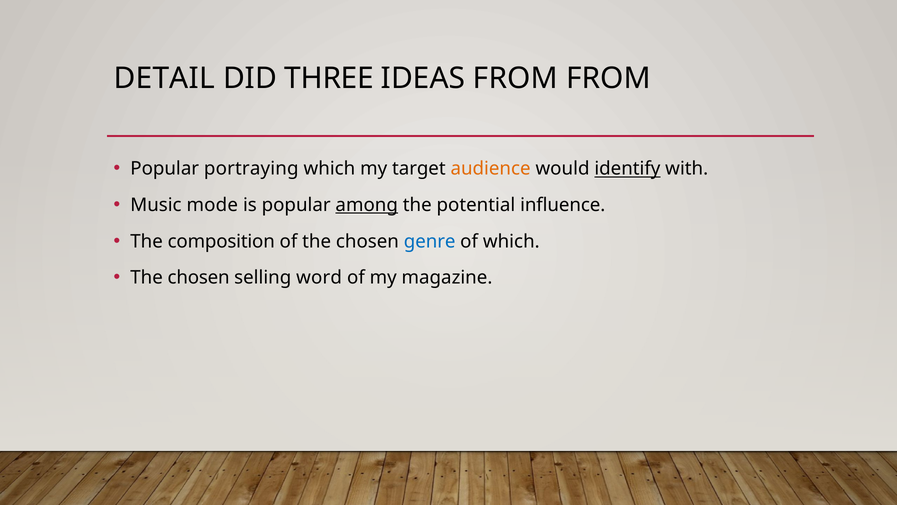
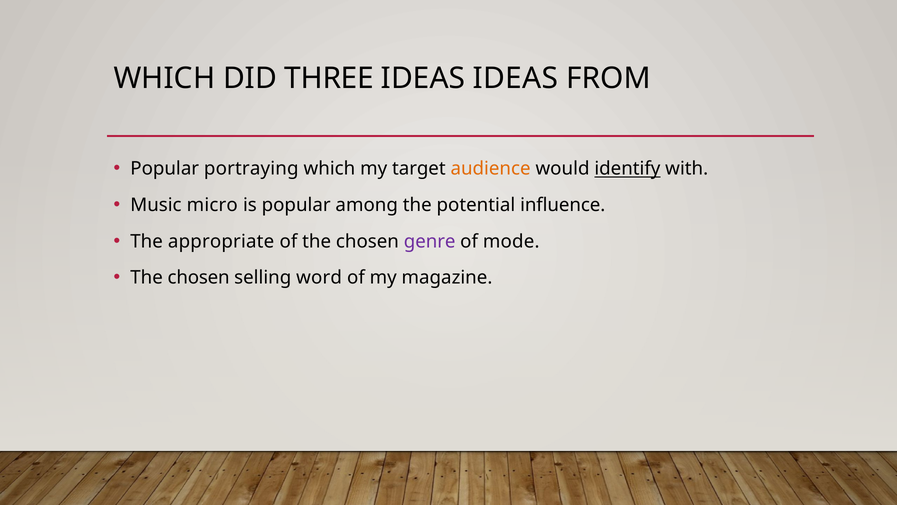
DETAIL at (164, 79): DETAIL -> WHICH
IDEAS FROM: FROM -> IDEAS
mode: mode -> micro
among underline: present -> none
composition: composition -> appropriate
genre colour: blue -> purple
of which: which -> mode
